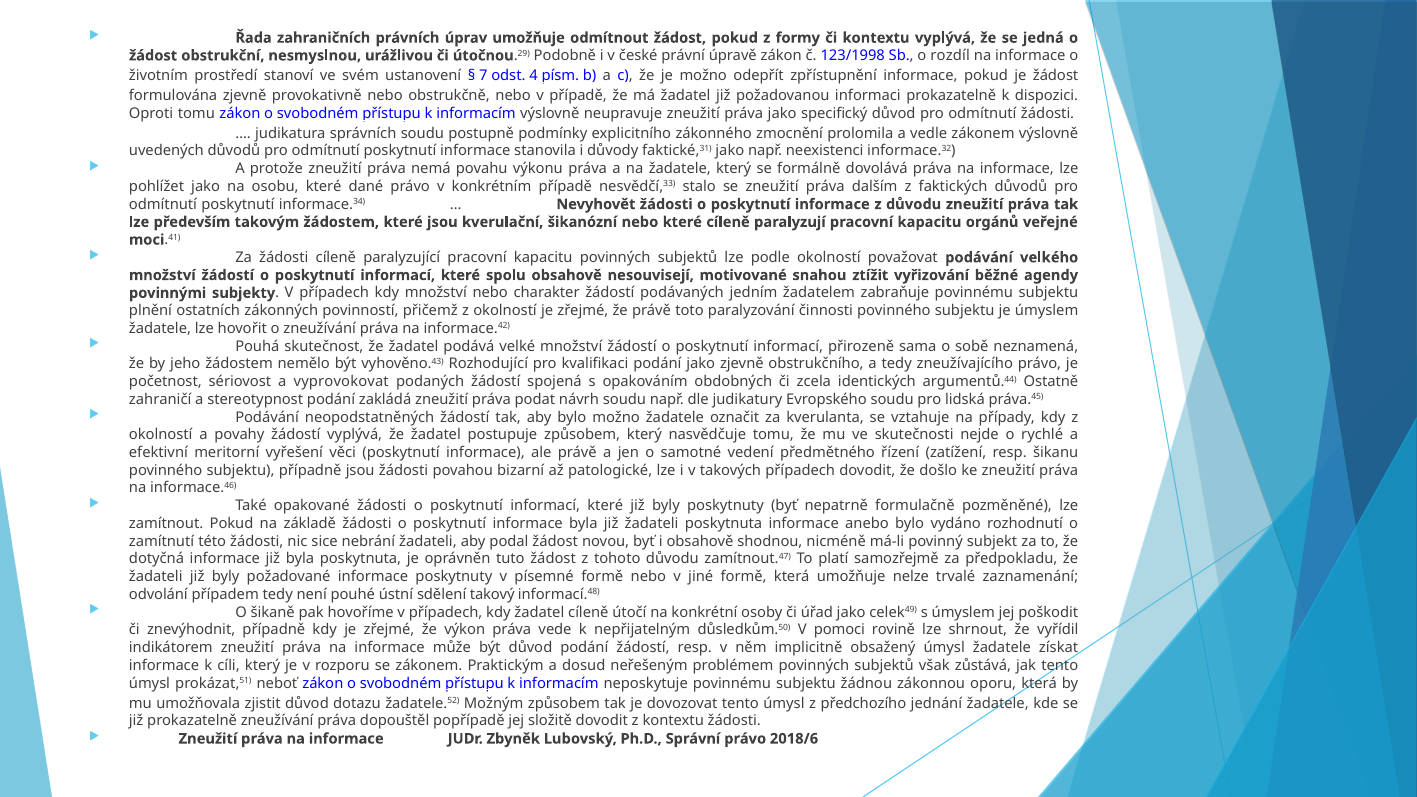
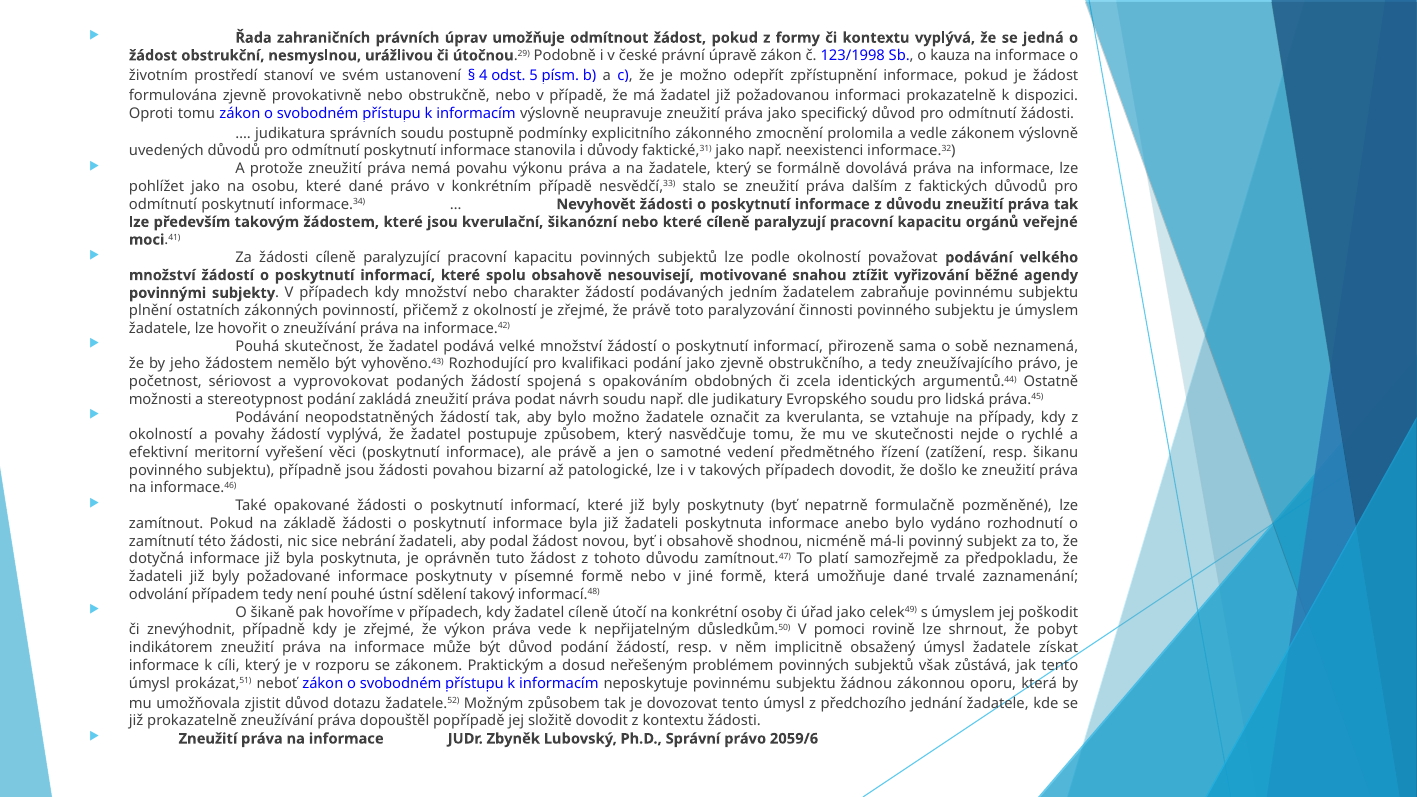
rozdíl: rozdíl -> kauza
7: 7 -> 4
4: 4 -> 5
zahraničí: zahraničí -> možnosti
umožňuje nelze: nelze -> dané
vyřídil: vyřídil -> pobyt
2018/6: 2018/6 -> 2059/6
